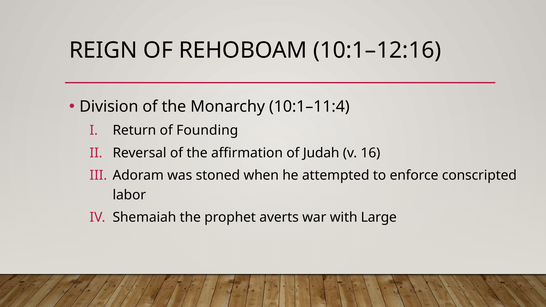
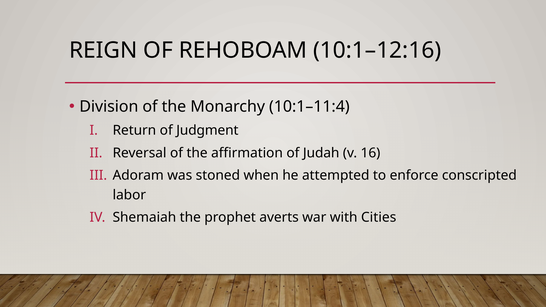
Founding: Founding -> Judgment
Large: Large -> Cities
